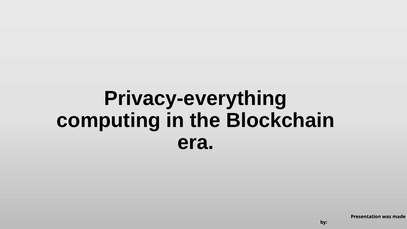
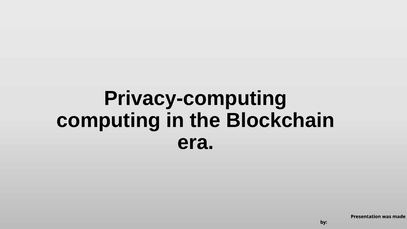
Privacy-everything: Privacy-everything -> Privacy-computing
